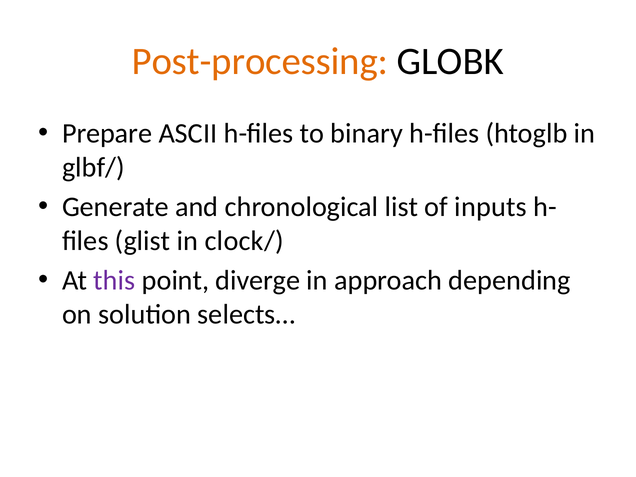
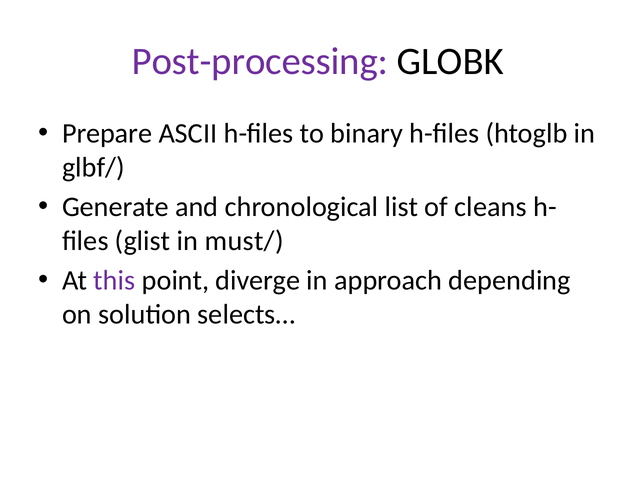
Post-processing colour: orange -> purple
inputs: inputs -> cleans
clock/: clock/ -> must/
